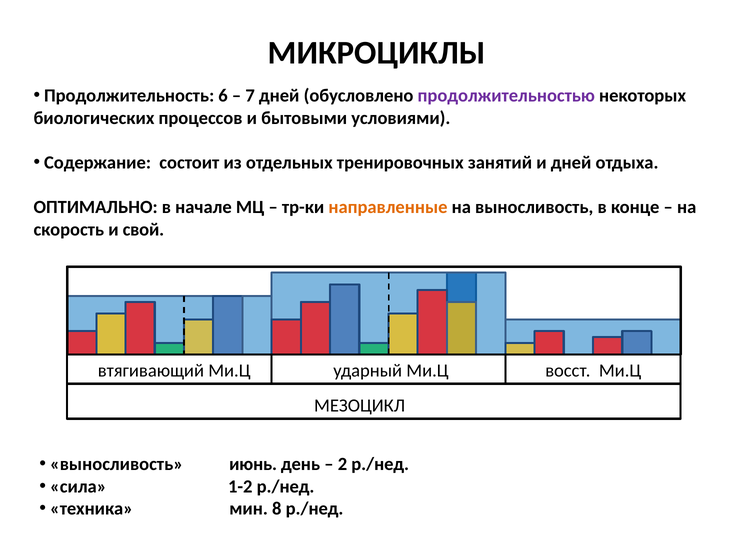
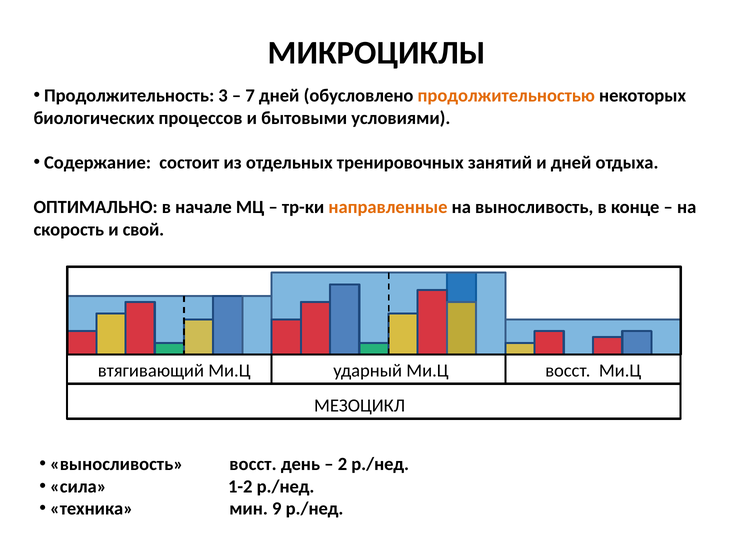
6: 6 -> 3
продолжительностью colour: purple -> orange
выносливость июнь: июнь -> восст
8: 8 -> 9
